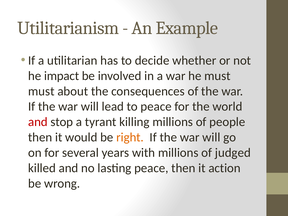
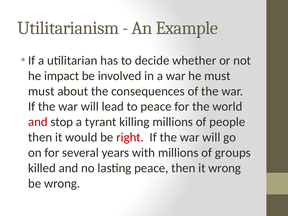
right colour: orange -> red
judged: judged -> groups
it action: action -> wrong
